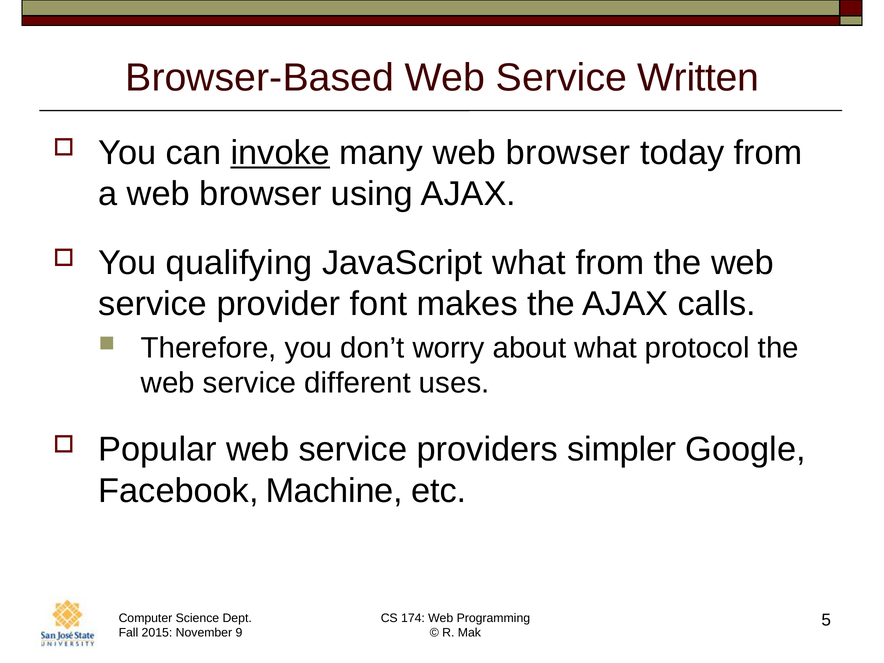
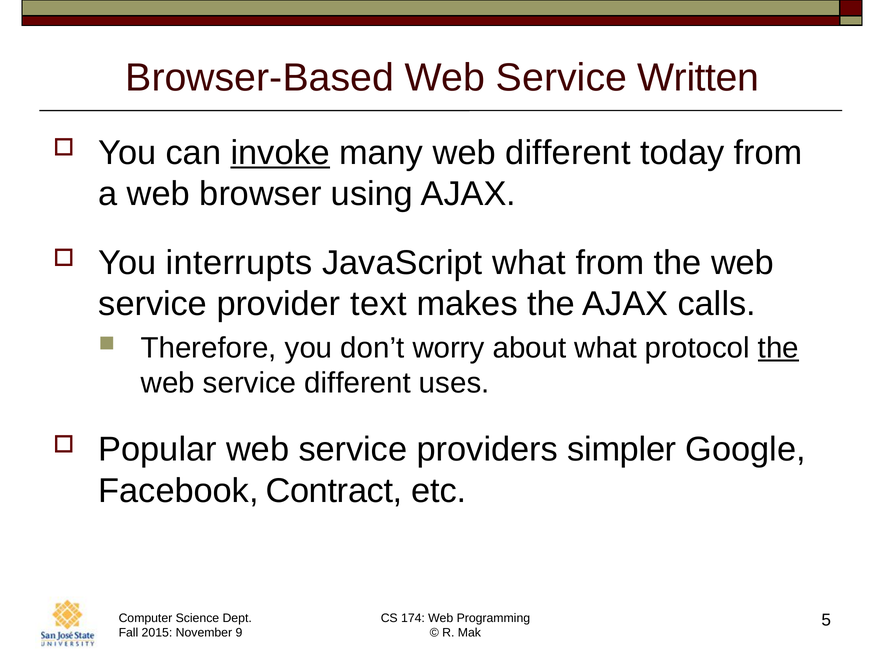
many web browser: browser -> different
qualifying: qualifying -> interrupts
font: font -> text
the at (778, 348) underline: none -> present
Machine: Machine -> Contract
